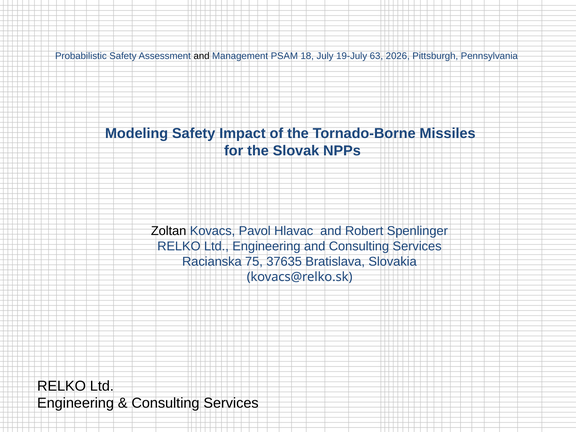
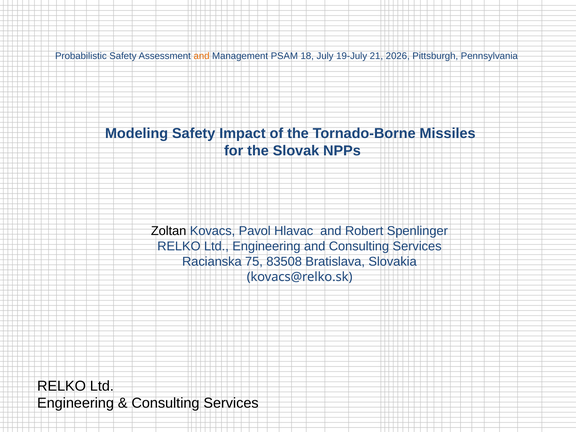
and at (202, 56) colour: black -> orange
63: 63 -> 21
37635: 37635 -> 83508
